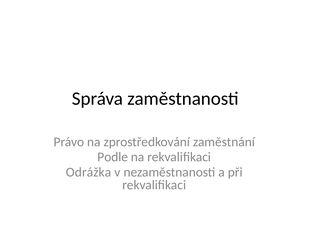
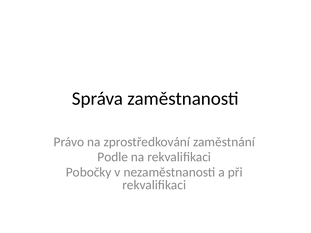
Odrážka: Odrážka -> Pobočky
